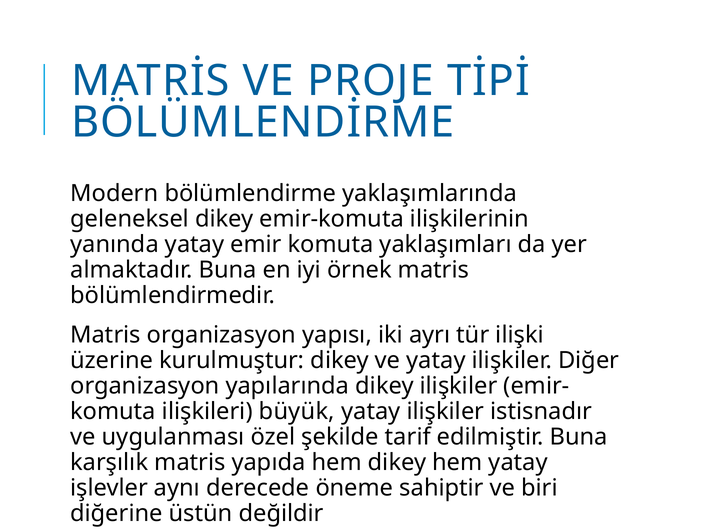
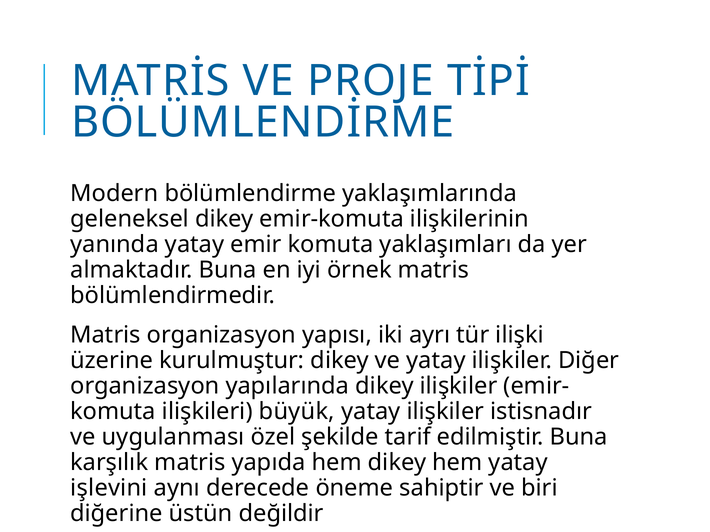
işlevler: işlevler -> işlevini
